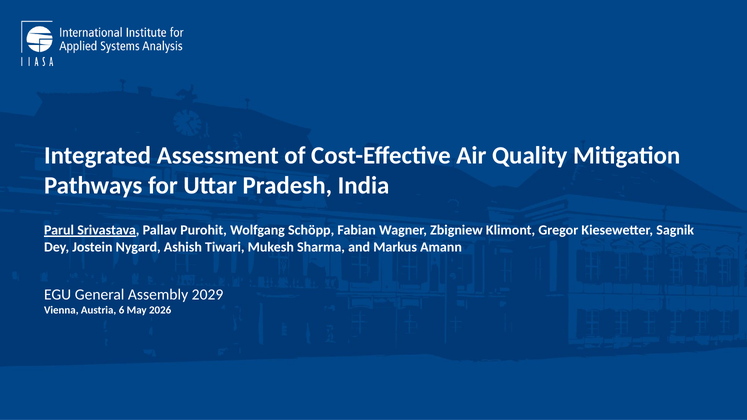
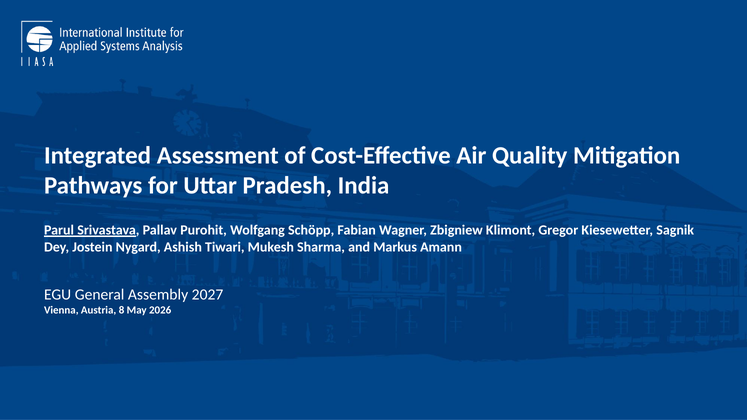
2029: 2029 -> 2027
6: 6 -> 8
